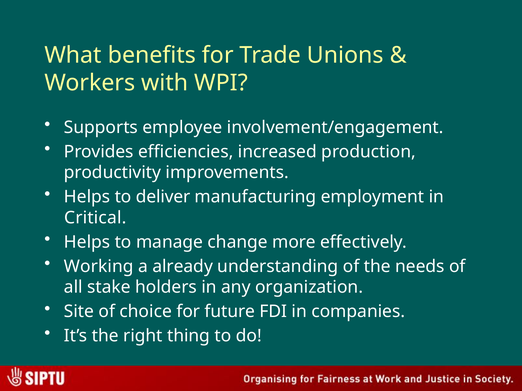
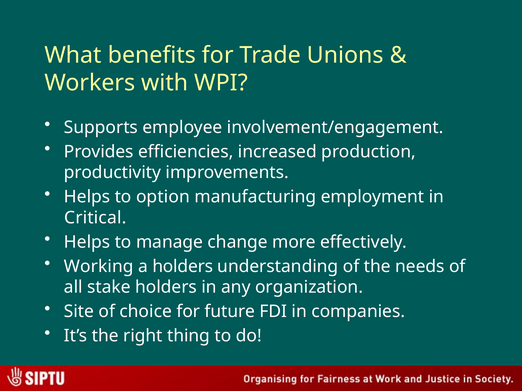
deliver: deliver -> option
a already: already -> holders
